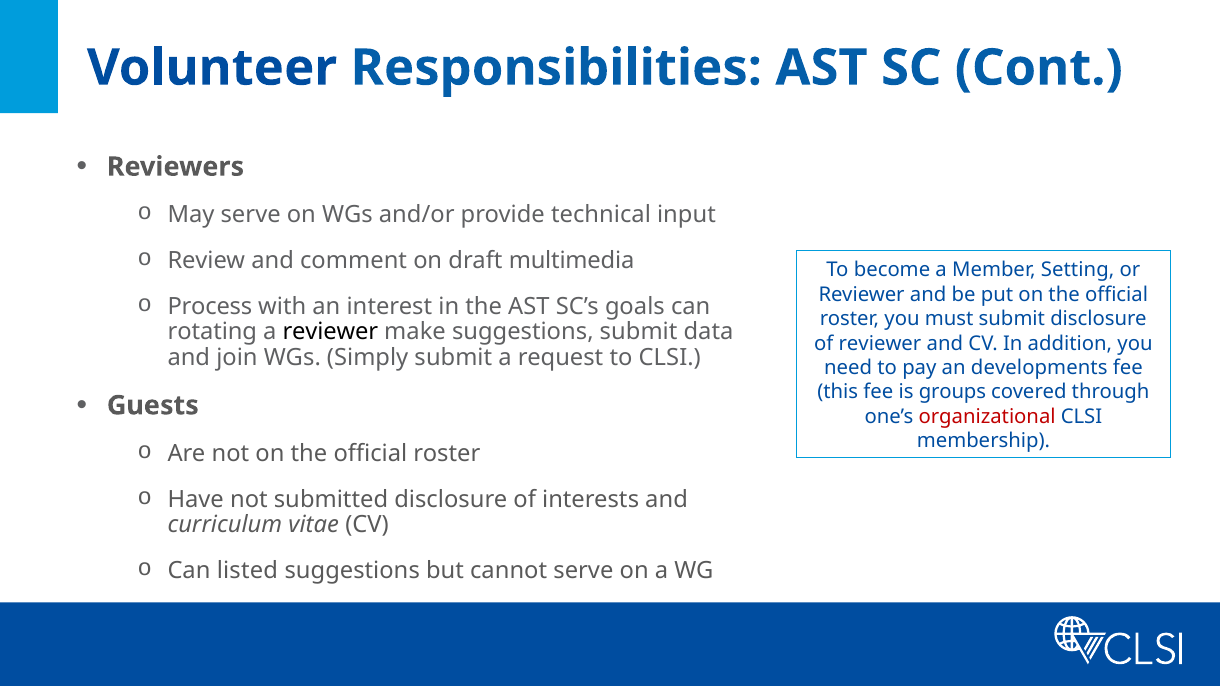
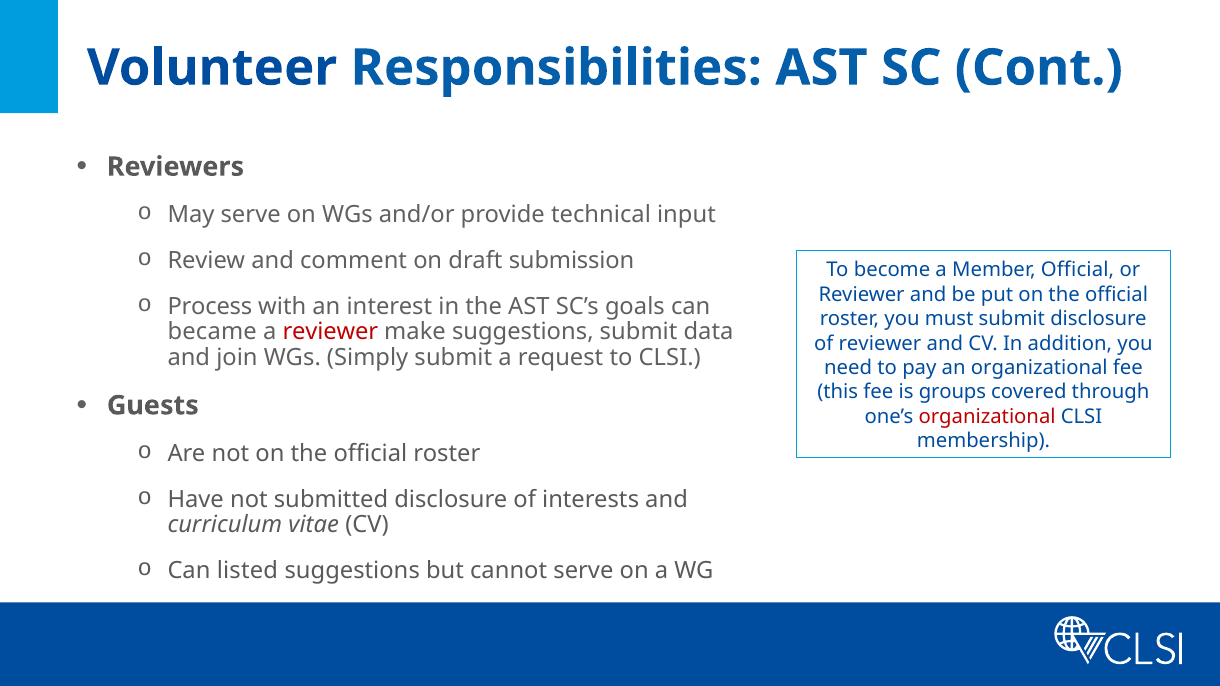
multimedia: multimedia -> submission
Member Setting: Setting -> Official
rotating: rotating -> became
reviewer at (330, 332) colour: black -> red
an developments: developments -> organizational
